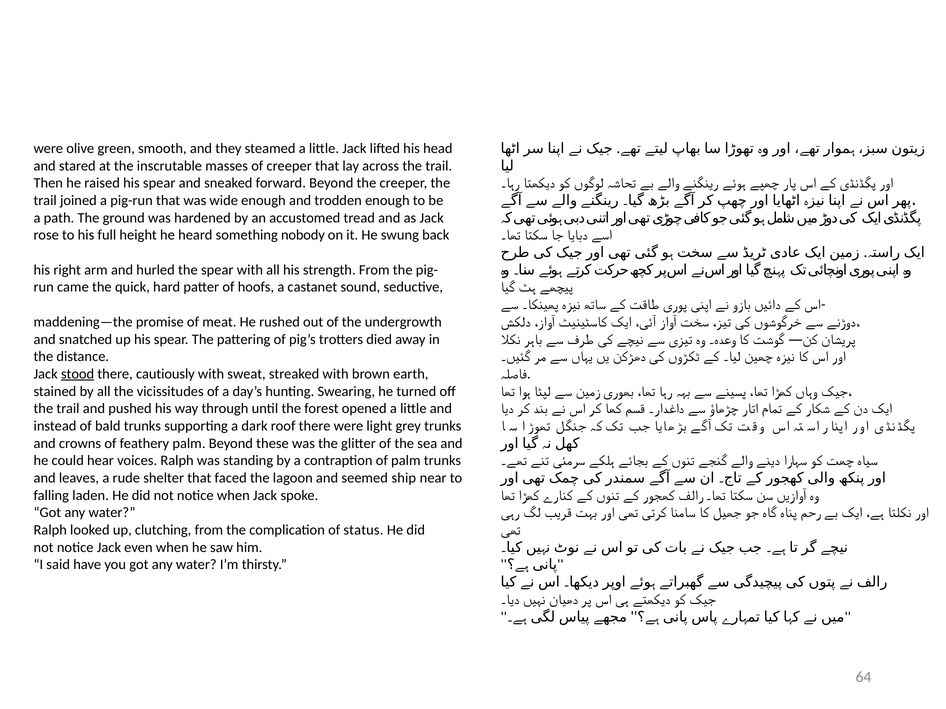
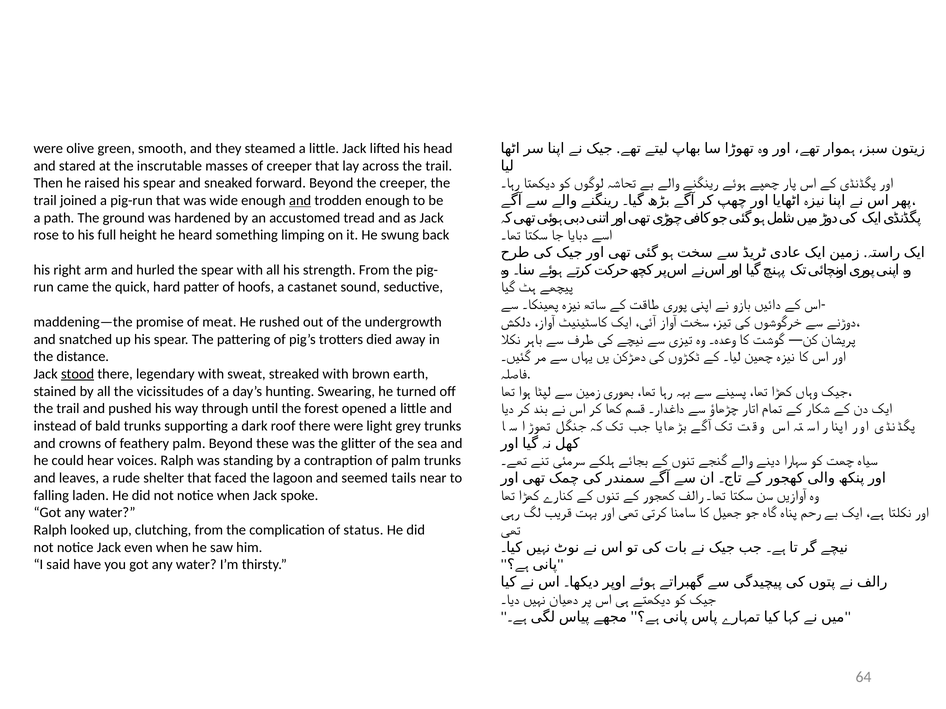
and at (300, 201) underline: none -> present
nobody: nobody -> limping
cautiously: cautiously -> legendary
ship: ship -> tails
